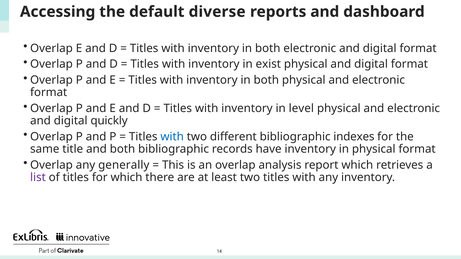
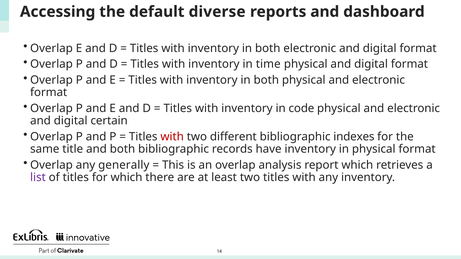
exist: exist -> time
level: level -> code
quickly: quickly -> certain
with at (172, 137) colour: blue -> red
